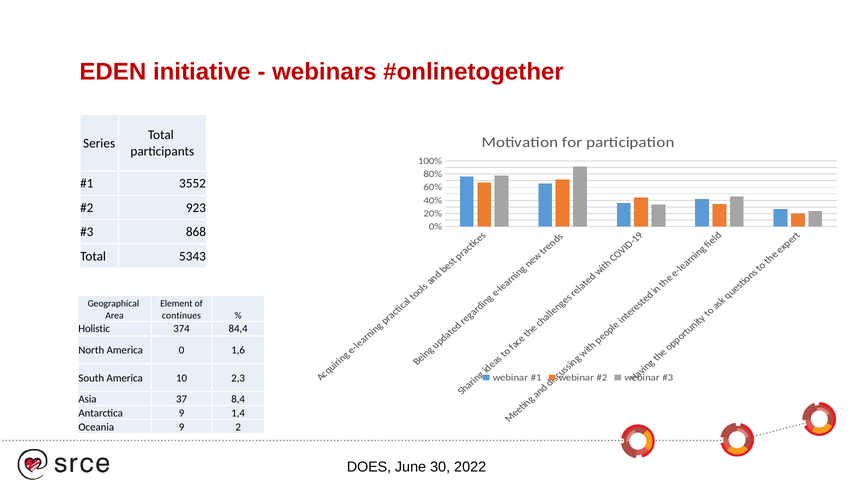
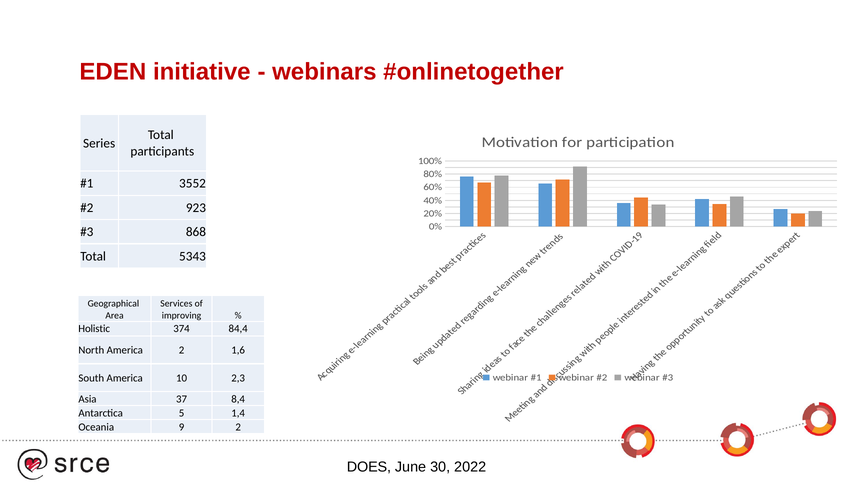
Element: Element -> Services
continues: continues -> improving
America 0: 0 -> 2
Antarctica 9: 9 -> 5
